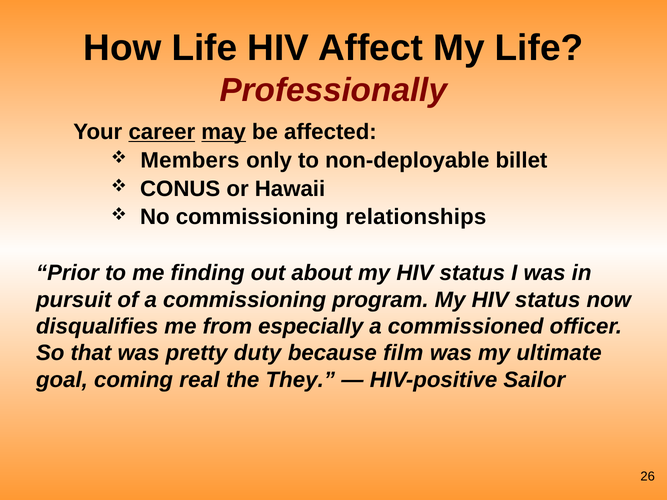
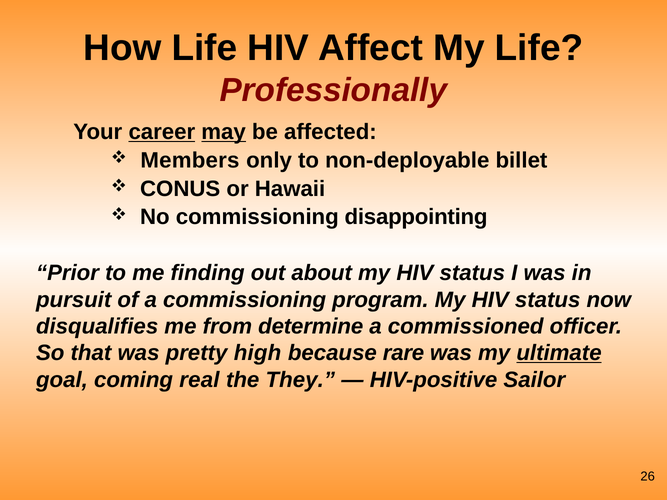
relationships: relationships -> disappointing
especially: especially -> determine
duty: duty -> high
film: film -> rare
ultimate underline: none -> present
